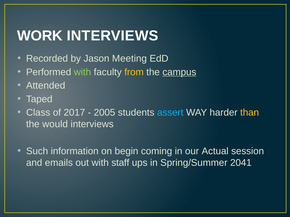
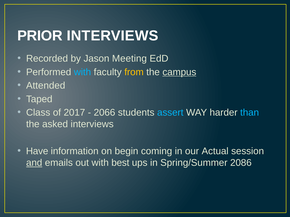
WORK: WORK -> PRIOR
with at (82, 72) colour: light green -> light blue
2005: 2005 -> 2066
than colour: yellow -> light blue
would: would -> asked
Such: Such -> Have
and underline: none -> present
staff: staff -> best
2041: 2041 -> 2086
